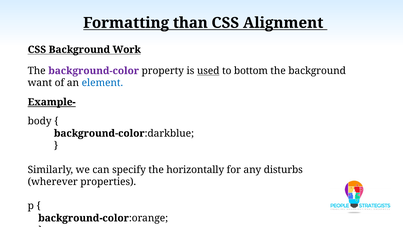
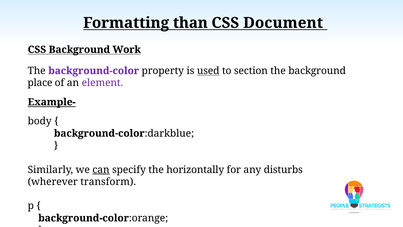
Alignment: Alignment -> Document
bottom: bottom -> section
want: want -> place
element colour: blue -> purple
can underline: none -> present
properties: properties -> transform
